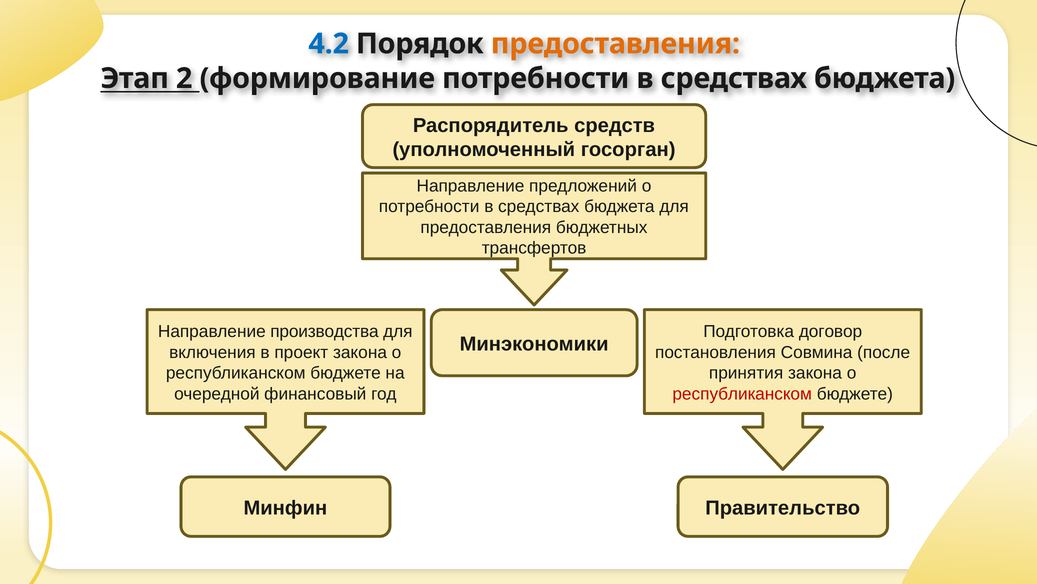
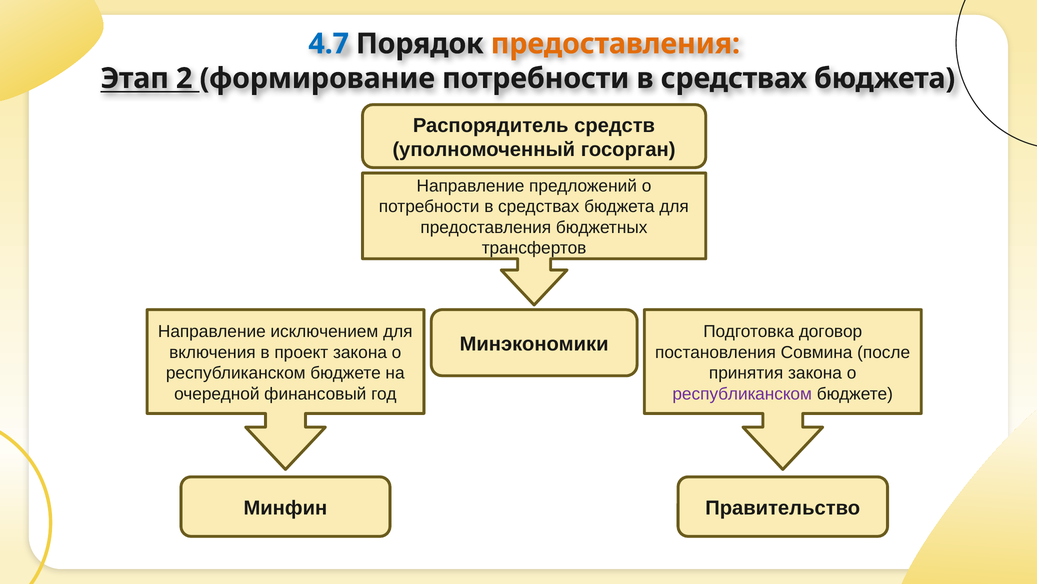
4.2: 4.2 -> 4.7
производства: производства -> исключением
республиканском at (742, 393) colour: red -> purple
